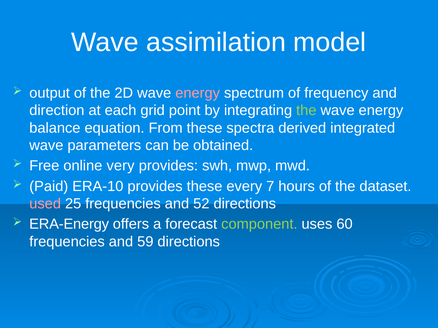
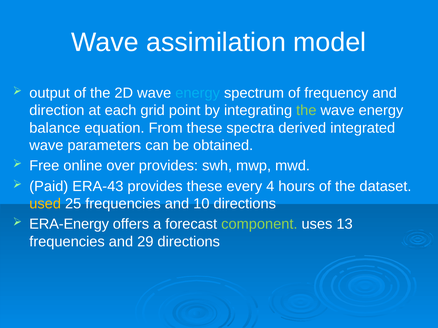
energy at (198, 93) colour: pink -> light blue
very: very -> over
ERA-10: ERA-10 -> ERA-43
7: 7 -> 4
used colour: pink -> yellow
52: 52 -> 10
60: 60 -> 13
59: 59 -> 29
